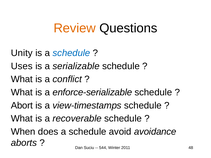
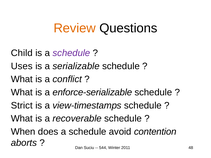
Unity: Unity -> Child
schedule at (71, 53) colour: blue -> purple
Abort: Abort -> Strict
avoidance: avoidance -> contention
